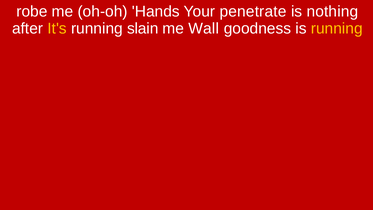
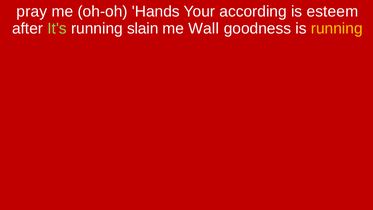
robe: robe -> pray
penetrate: penetrate -> according
nothing: nothing -> esteem
It's colour: yellow -> light green
